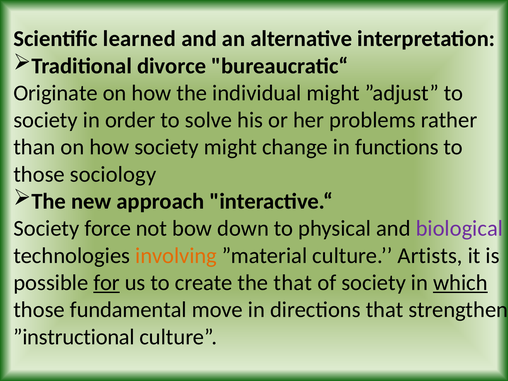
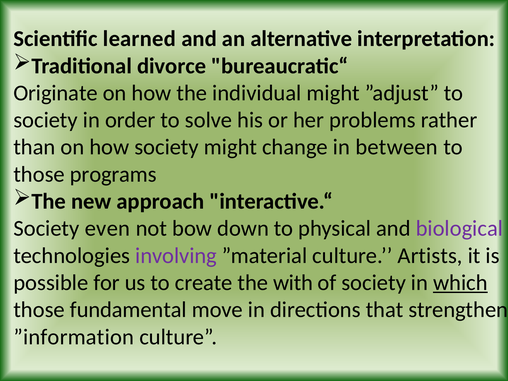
functions: functions -> between
sociology: sociology -> programs
force: force -> even
involving colour: orange -> purple
for underline: present -> none
the that: that -> with
”instructional: ”instructional -> ”information
